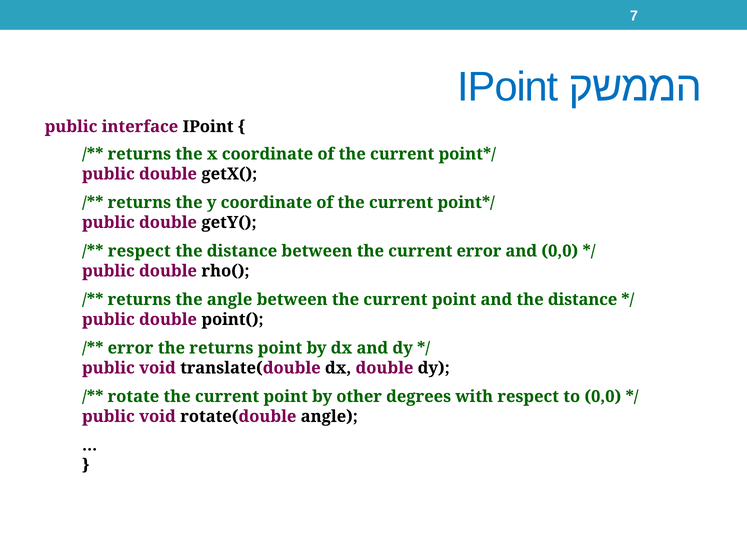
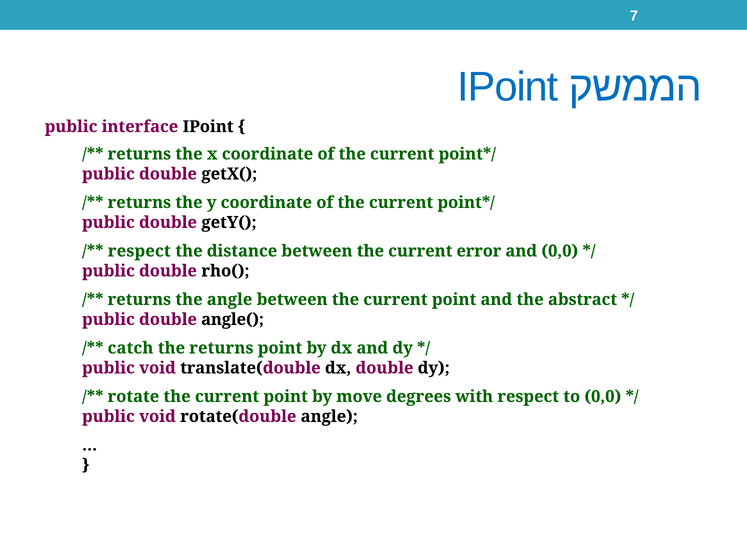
and the distance: distance -> abstract
point(: point( -> angle(
error at (131, 348): error -> catch
other: other -> move
